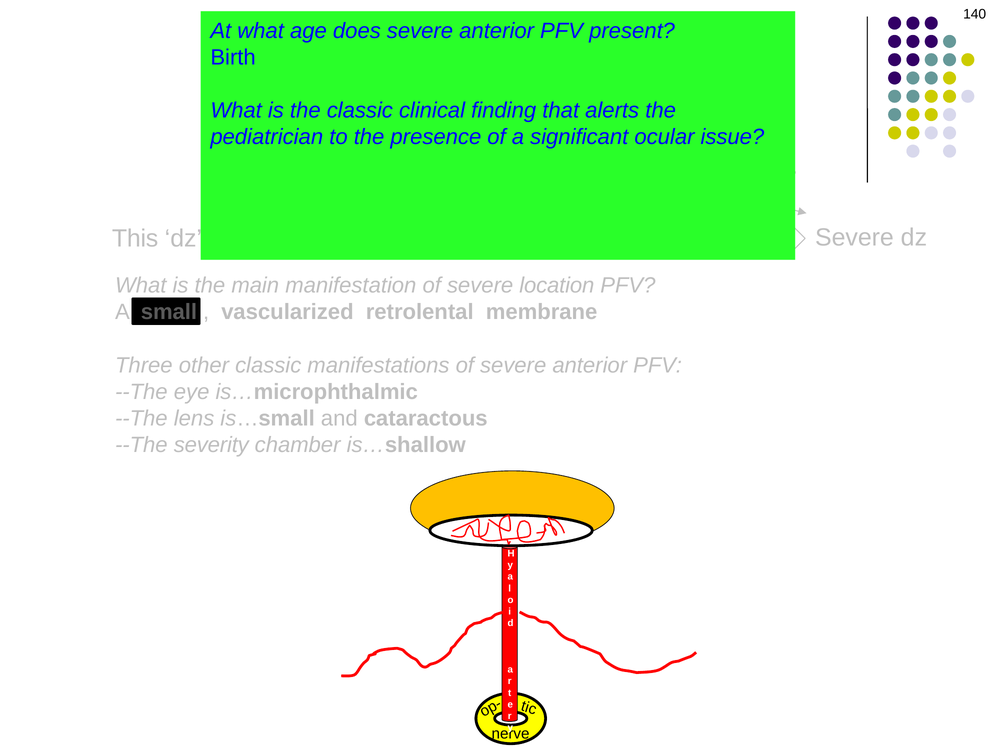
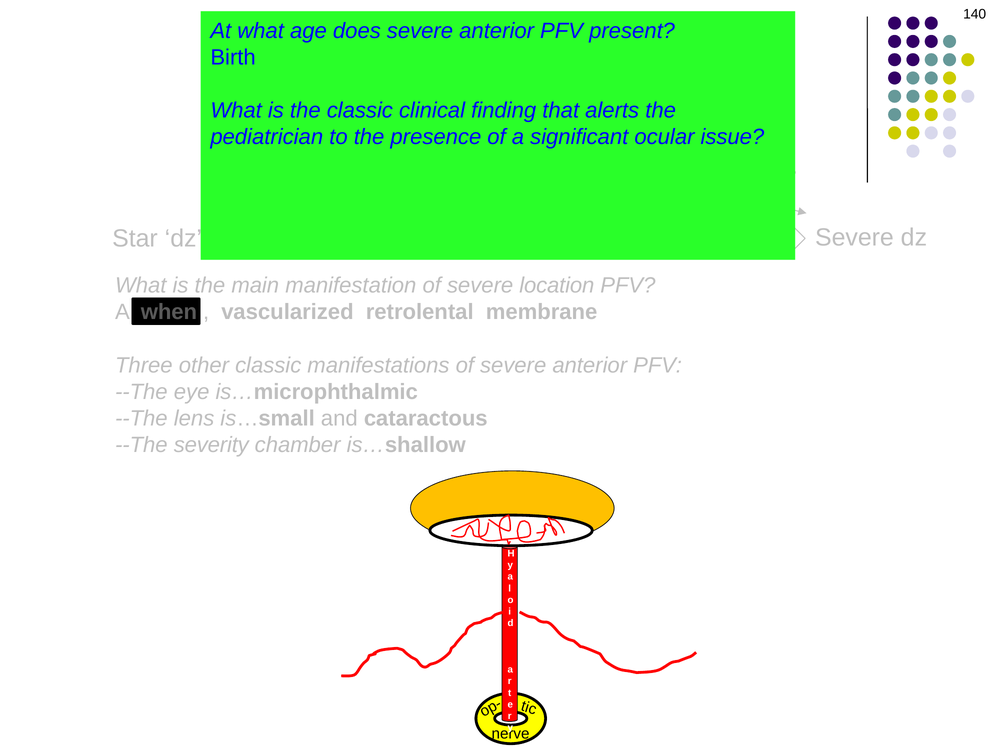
This: This -> Star
small: small -> when
